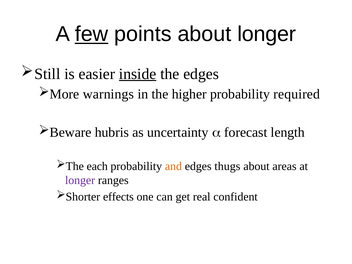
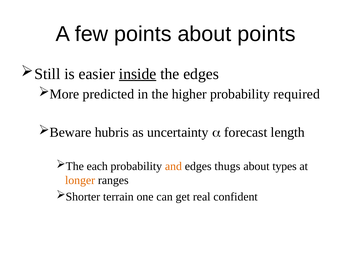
few underline: present -> none
about longer: longer -> points
warnings: warnings -> predicted
areas: areas -> types
longer at (80, 180) colour: purple -> orange
effects: effects -> terrain
